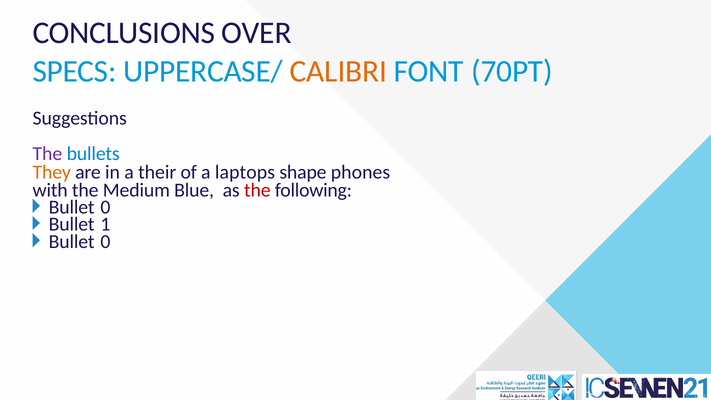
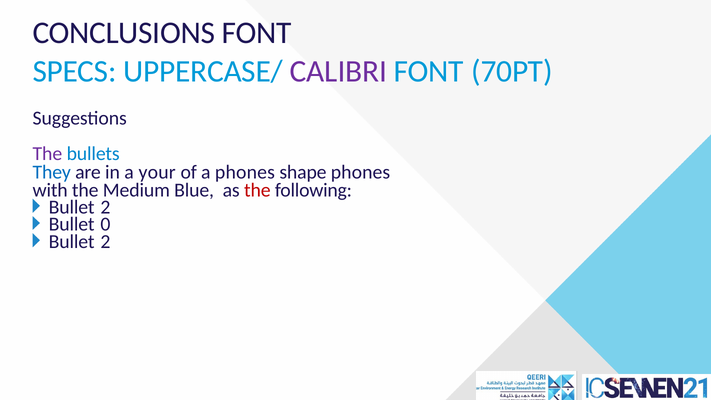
CONCLUSIONS OVER: OVER -> FONT
CALIBRI colour: orange -> purple
They colour: orange -> blue
their: their -> your
a laptops: laptops -> phones
0 at (105, 207): 0 -> 2
1: 1 -> 0
0 at (105, 242): 0 -> 2
